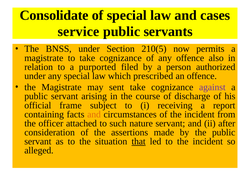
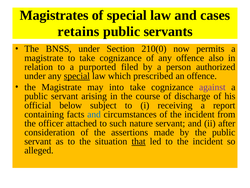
Consolidate: Consolidate -> Magistrates
service: service -> retains
210(5: 210(5 -> 210(0
special at (77, 76) underline: none -> present
sent: sent -> into
frame: frame -> below
and at (94, 114) colour: orange -> blue
